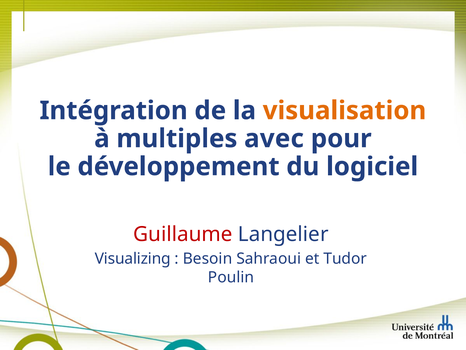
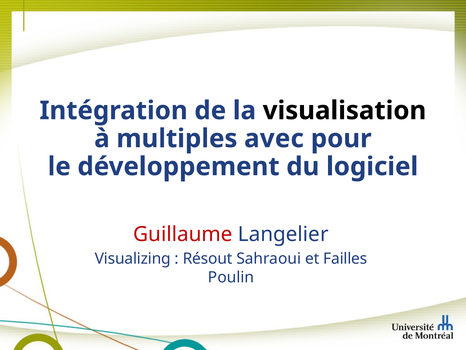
visualisation colour: orange -> black
Besoin: Besoin -> Résout
Tudor: Tudor -> Failles
